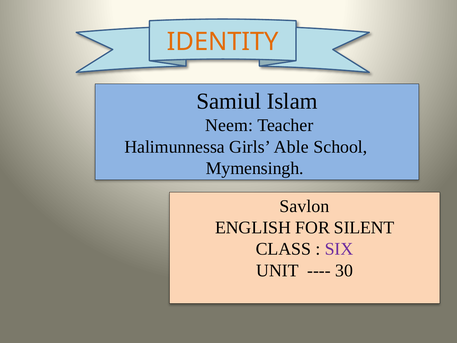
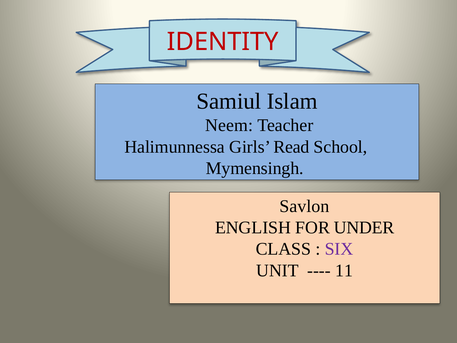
IDENTITY colour: orange -> red
Able: Able -> Read
SILENT: SILENT -> UNDER
30: 30 -> 11
